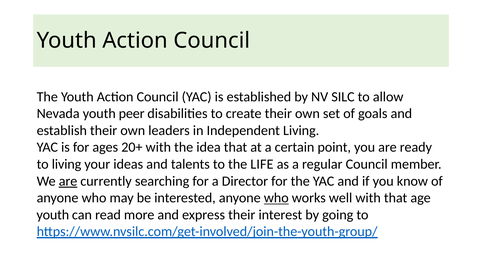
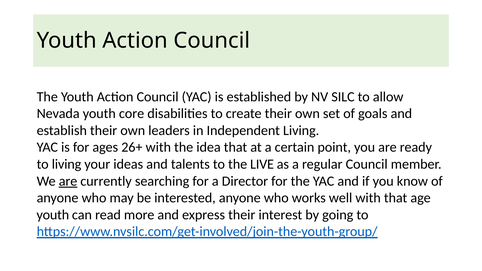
peer: peer -> core
20+: 20+ -> 26+
LIFE: LIFE -> LIVE
who at (276, 198) underline: present -> none
